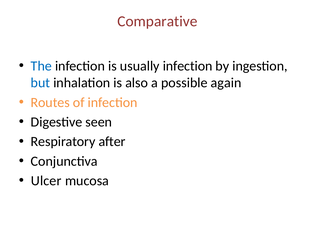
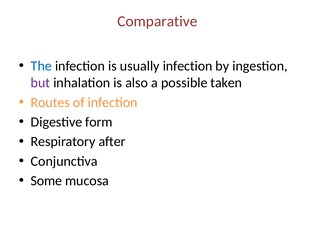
but colour: blue -> purple
again: again -> taken
seen: seen -> form
Ulcer: Ulcer -> Some
